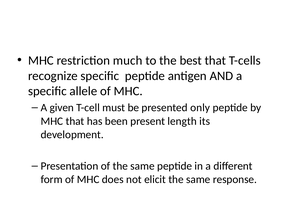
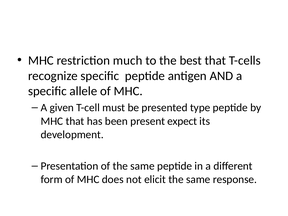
only: only -> type
length: length -> expect
